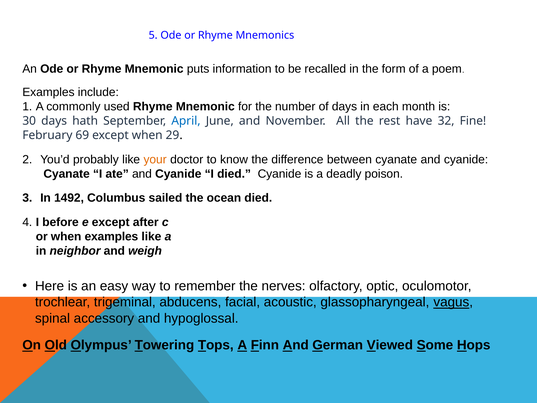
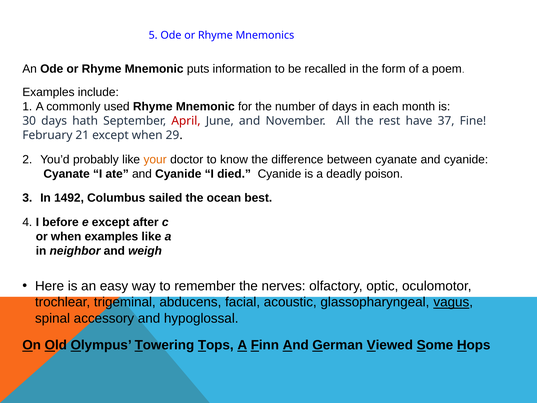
April colour: blue -> red
32: 32 -> 37
69: 69 -> 21
ocean died: died -> best
